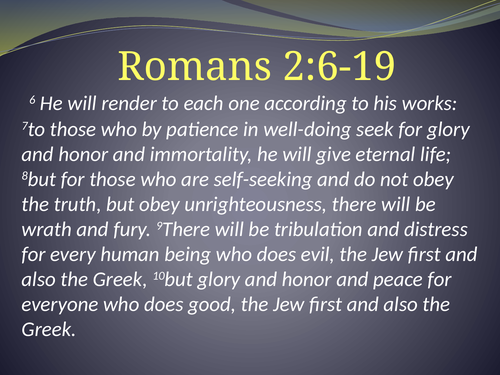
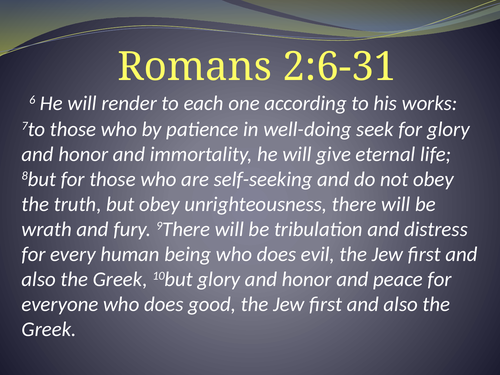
2:6-19: 2:6-19 -> 2:6-31
